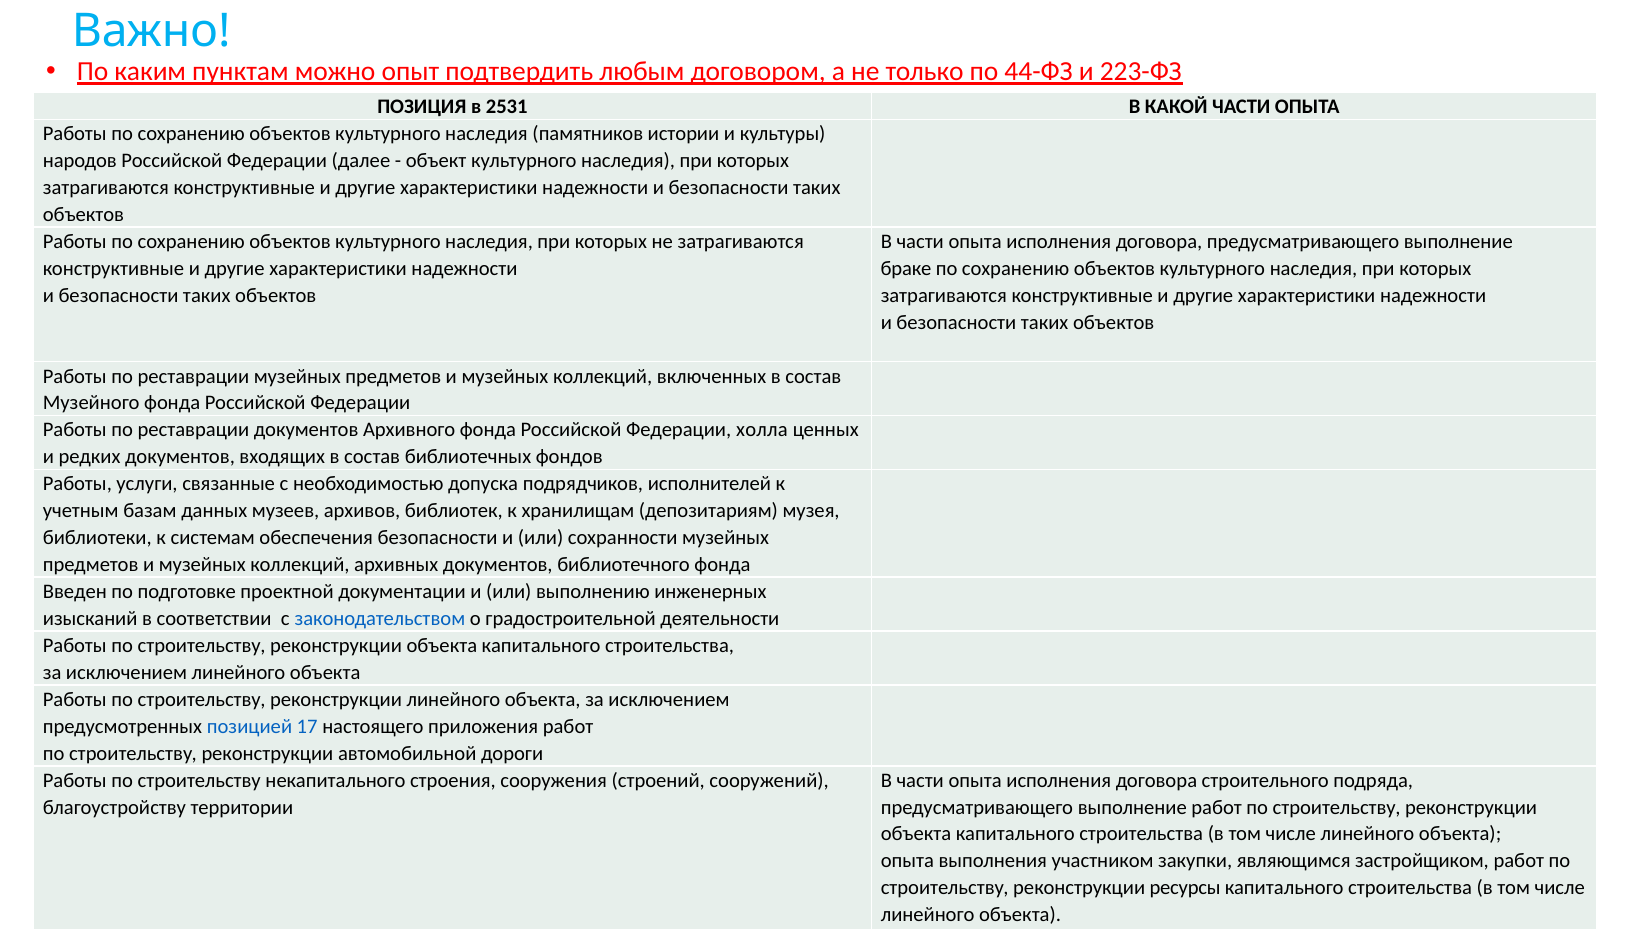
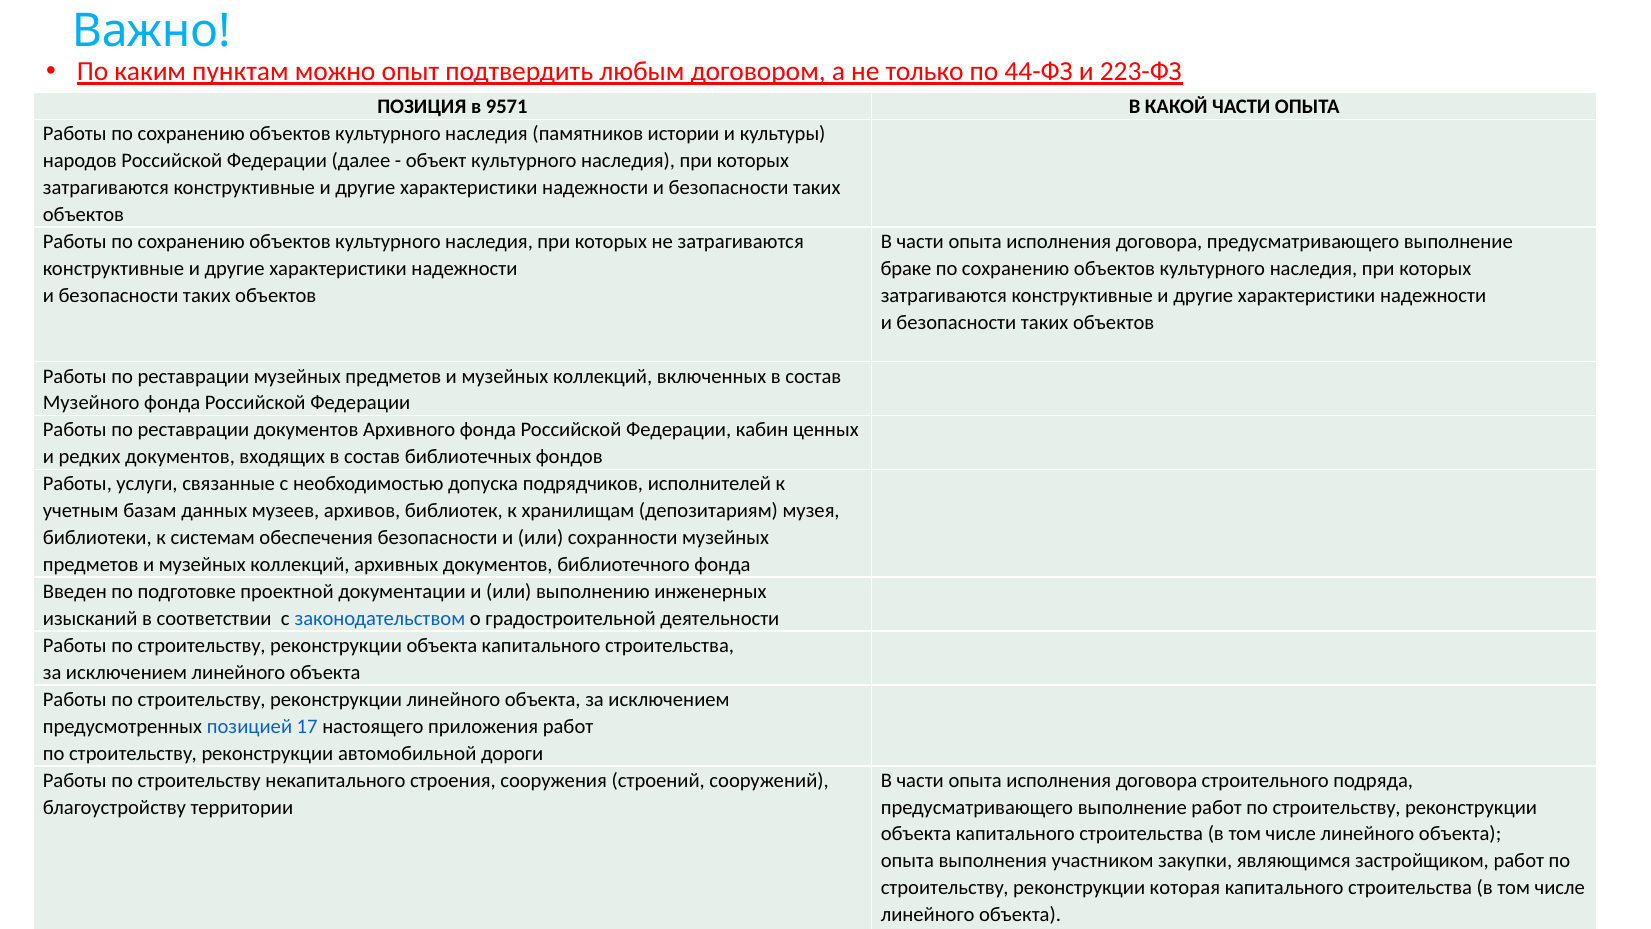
2531: 2531 -> 9571
холла: холла -> кабин
ресурсы: ресурсы -> которая
